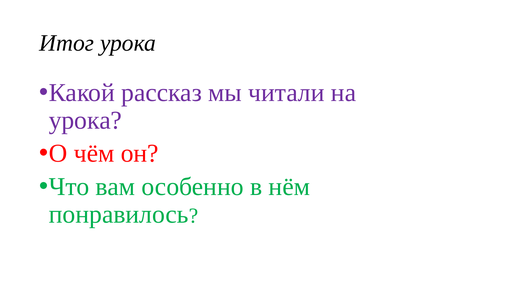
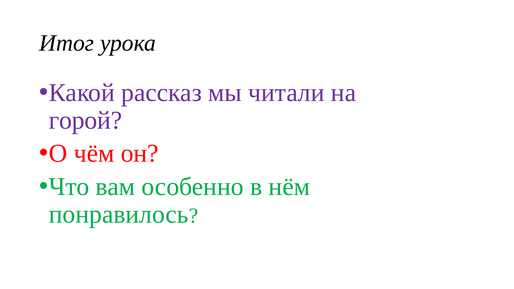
урока at (85, 120): урока -> горой
